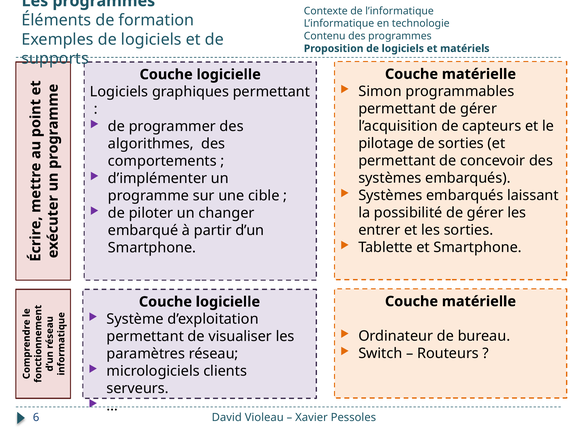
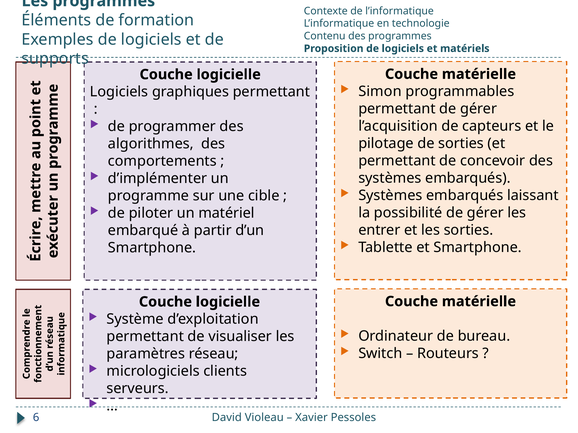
changer: changer -> matériel
